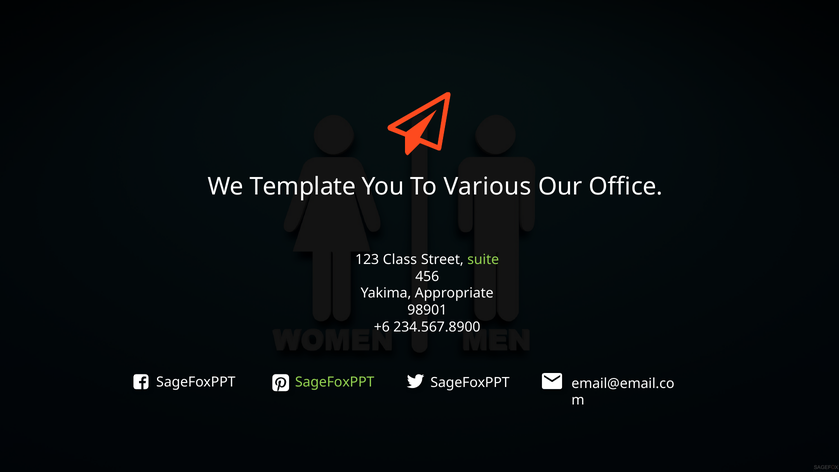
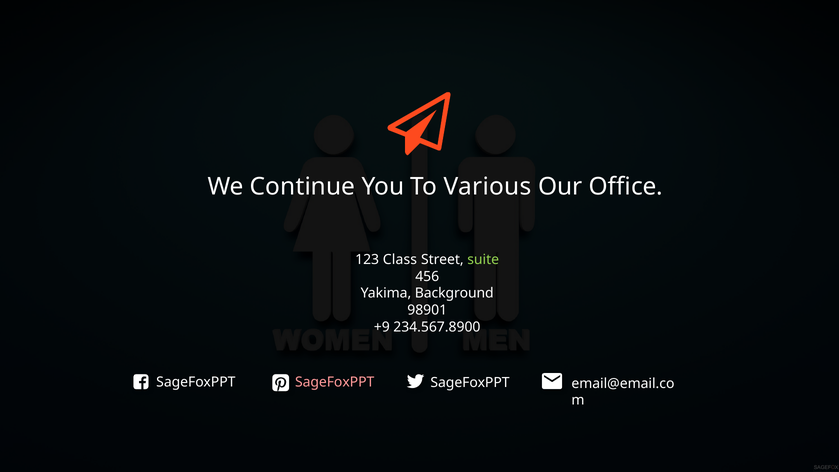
Template: Template -> Continue
Appropriate: Appropriate -> Background
+6: +6 -> +9
SageFoxPPT at (335, 382) colour: light green -> pink
